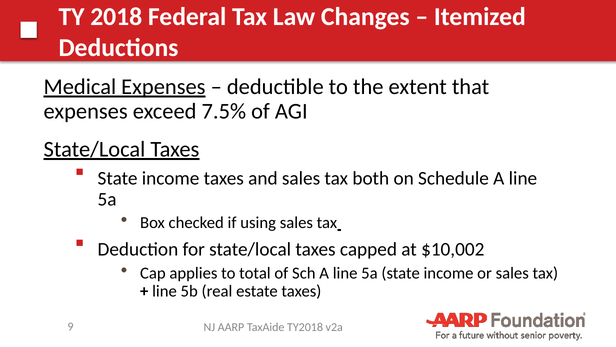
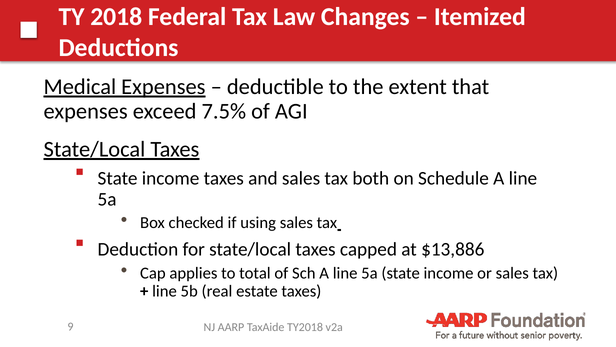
$10,002: $10,002 -> $13,886
